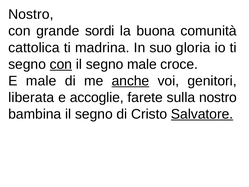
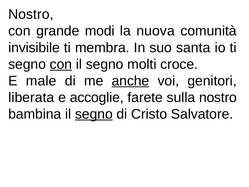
sordi: sordi -> modi
buona: buona -> nuova
cattolica: cattolica -> invisibile
madrina: madrina -> membra
gloria: gloria -> santa
segno male: male -> molti
segno at (94, 114) underline: none -> present
Salvatore underline: present -> none
